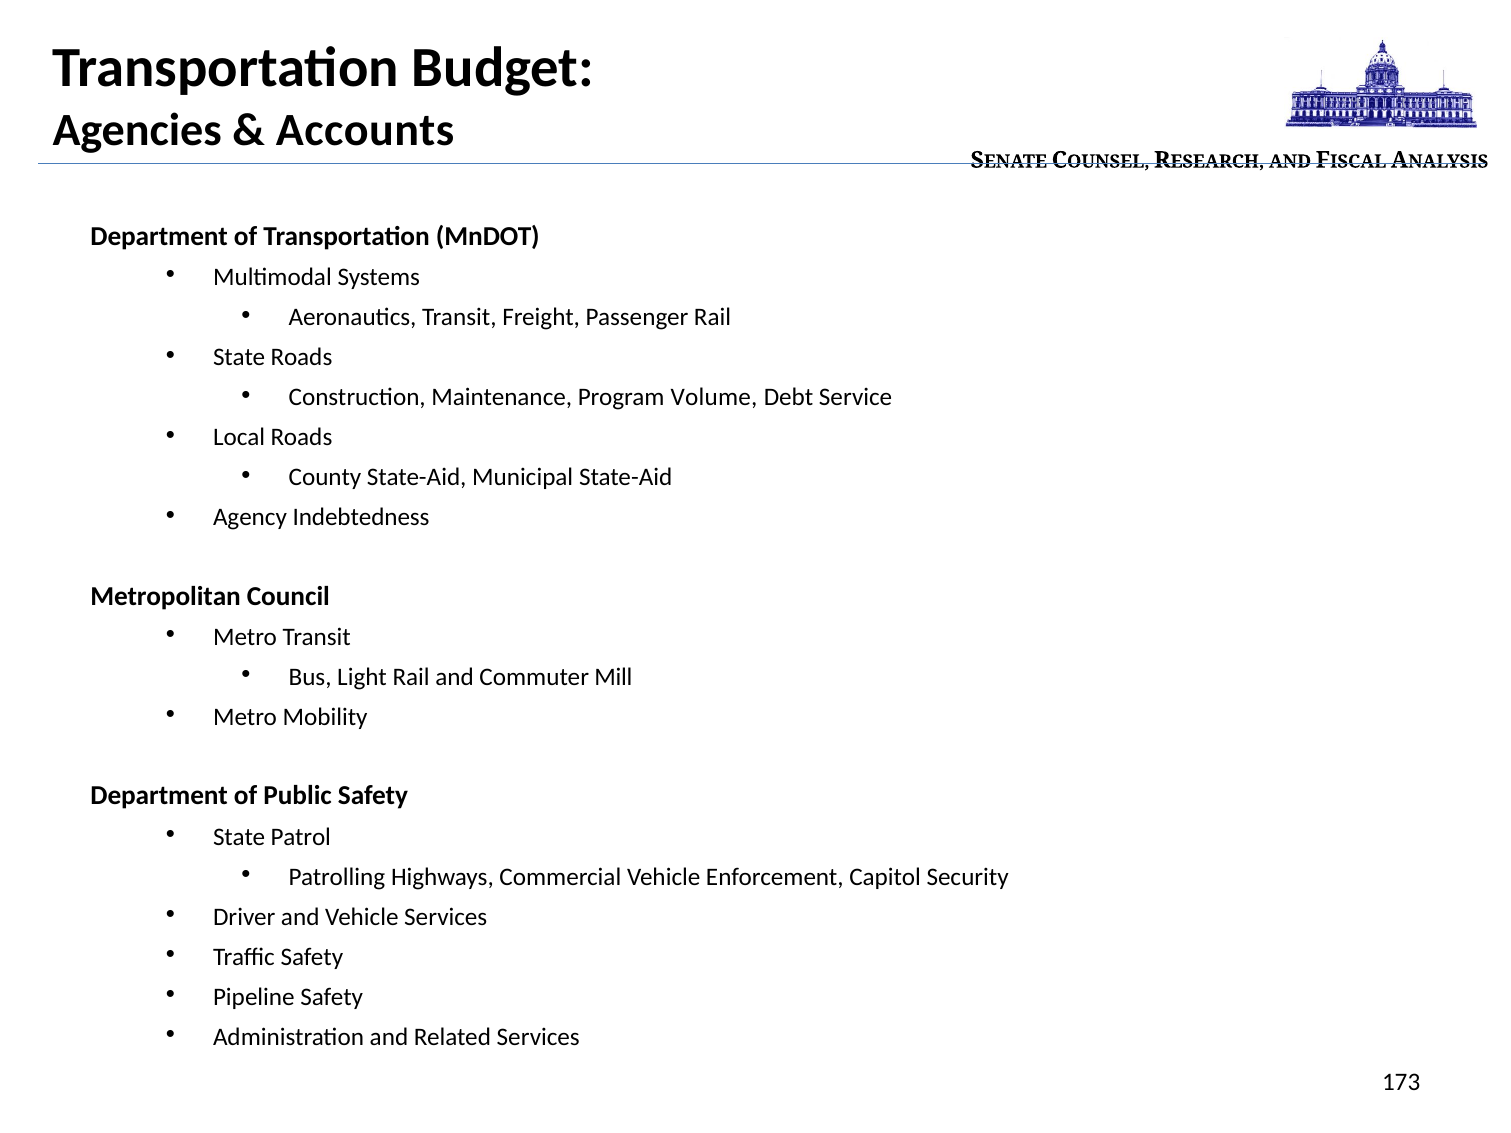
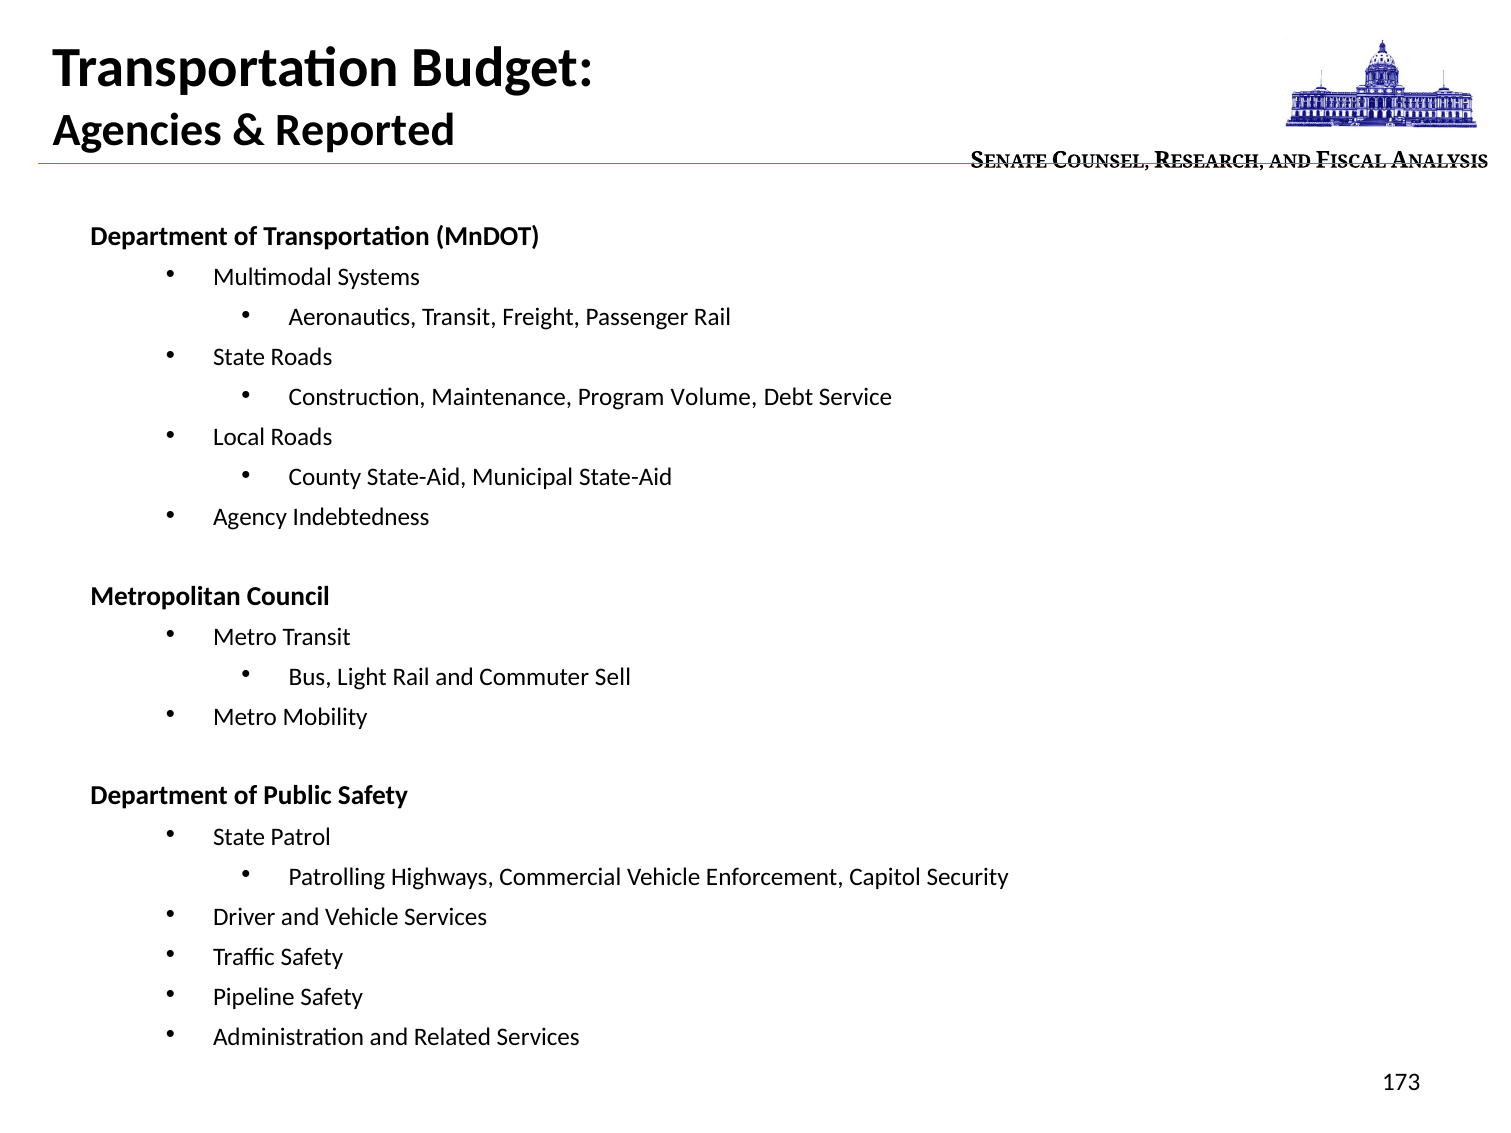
Accounts: Accounts -> Reported
Mill: Mill -> Sell
